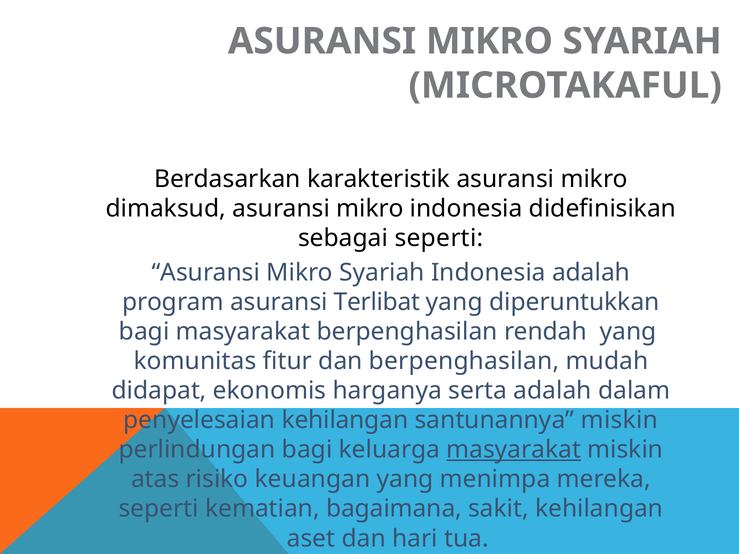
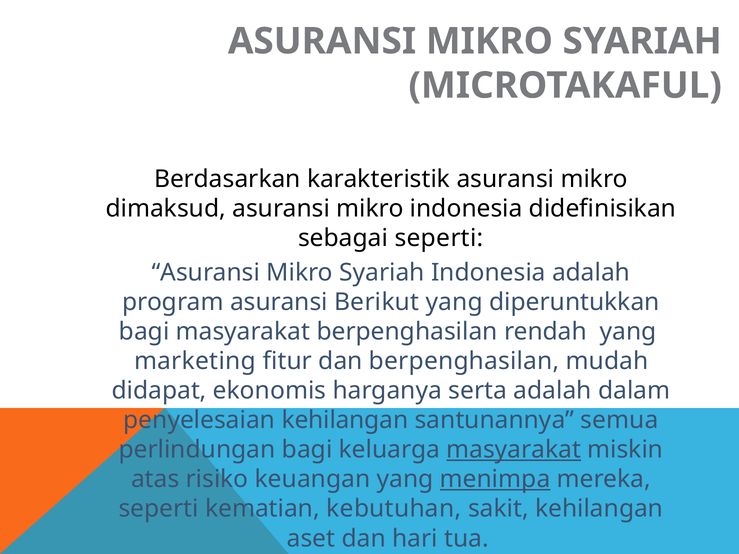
Terlibat: Terlibat -> Berikut
komunitas: komunitas -> marketing
santunannya miskin: miskin -> semua
menimpa underline: none -> present
bagaimana: bagaimana -> kebutuhan
